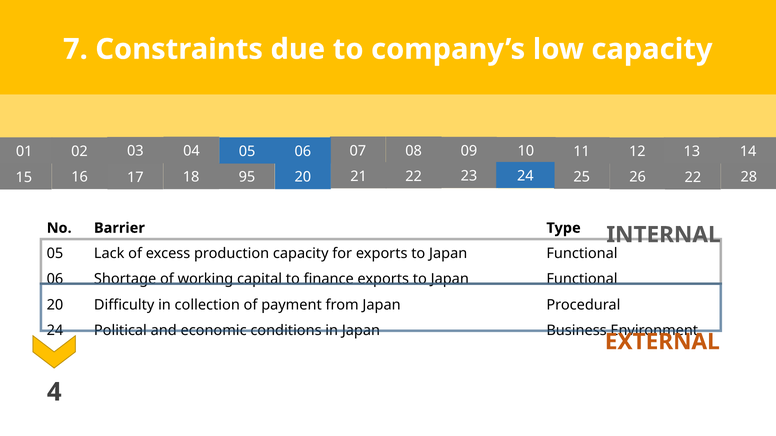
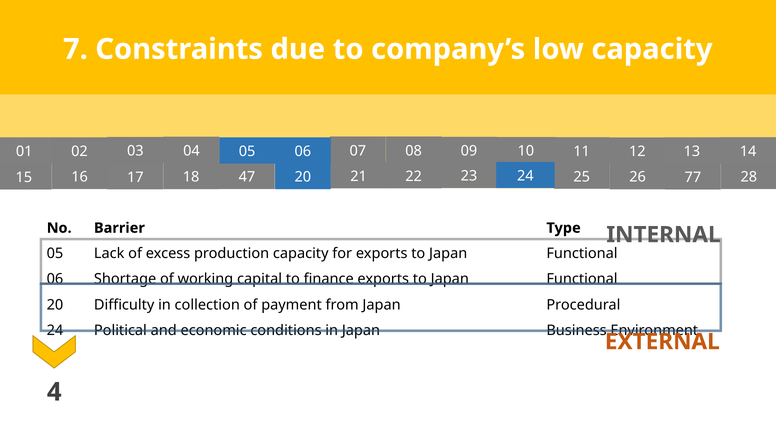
95: 95 -> 47
22 at (693, 177): 22 -> 77
